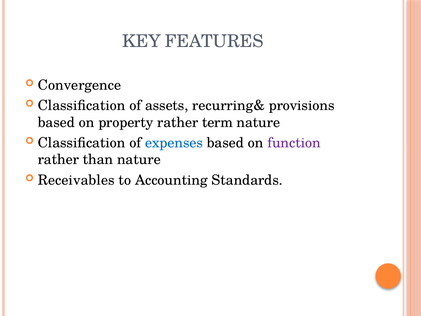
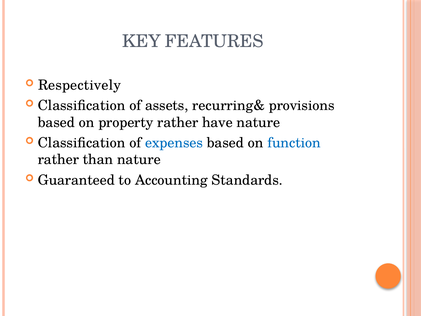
Convergence: Convergence -> Respectively
term: term -> have
function colour: purple -> blue
Receivables: Receivables -> Guaranteed
